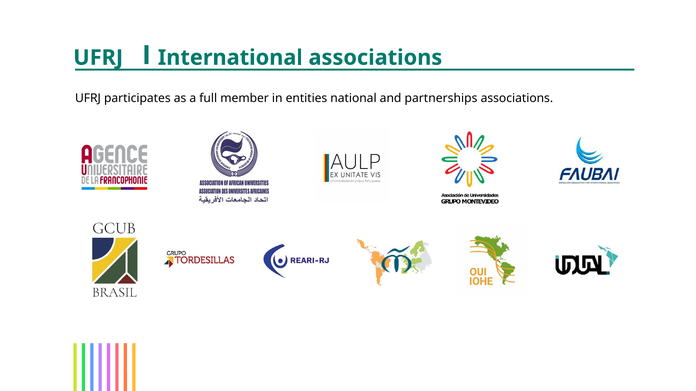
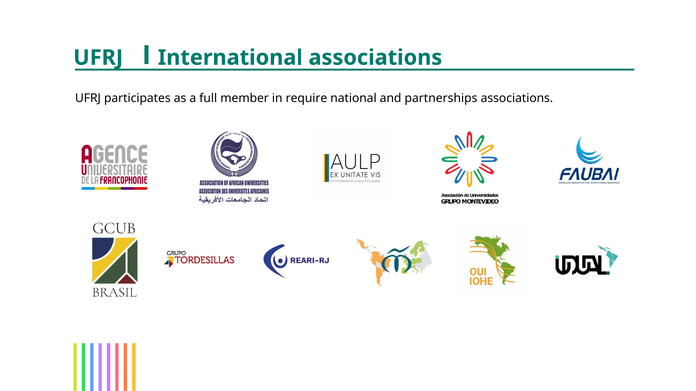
entities: entities -> require
